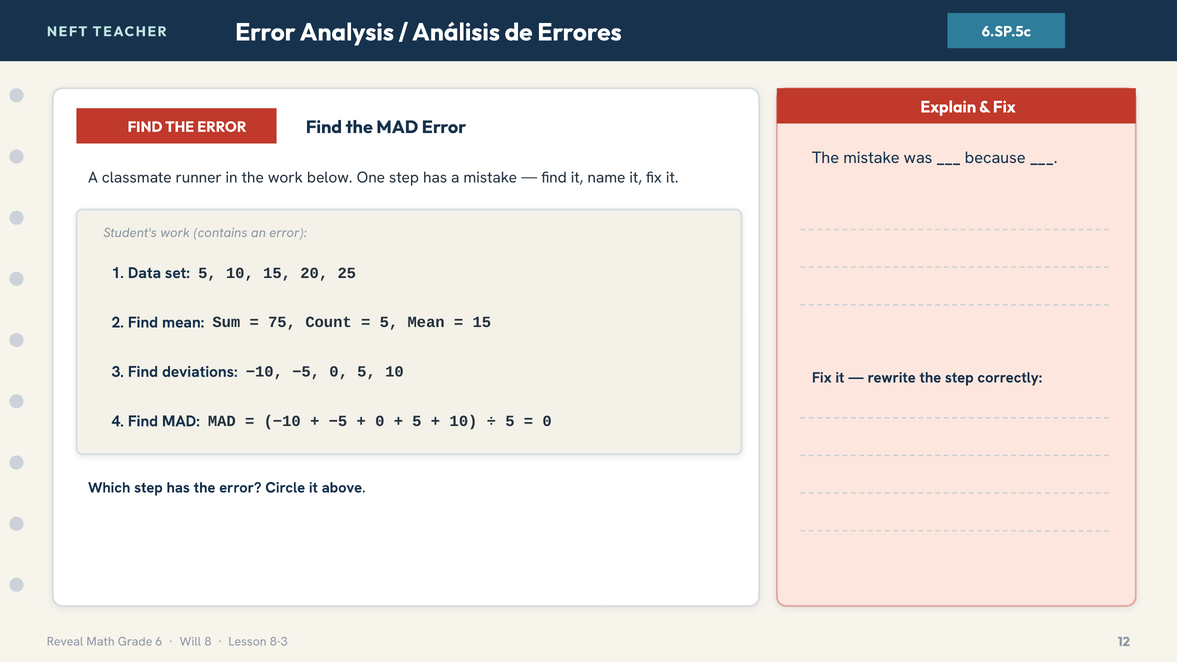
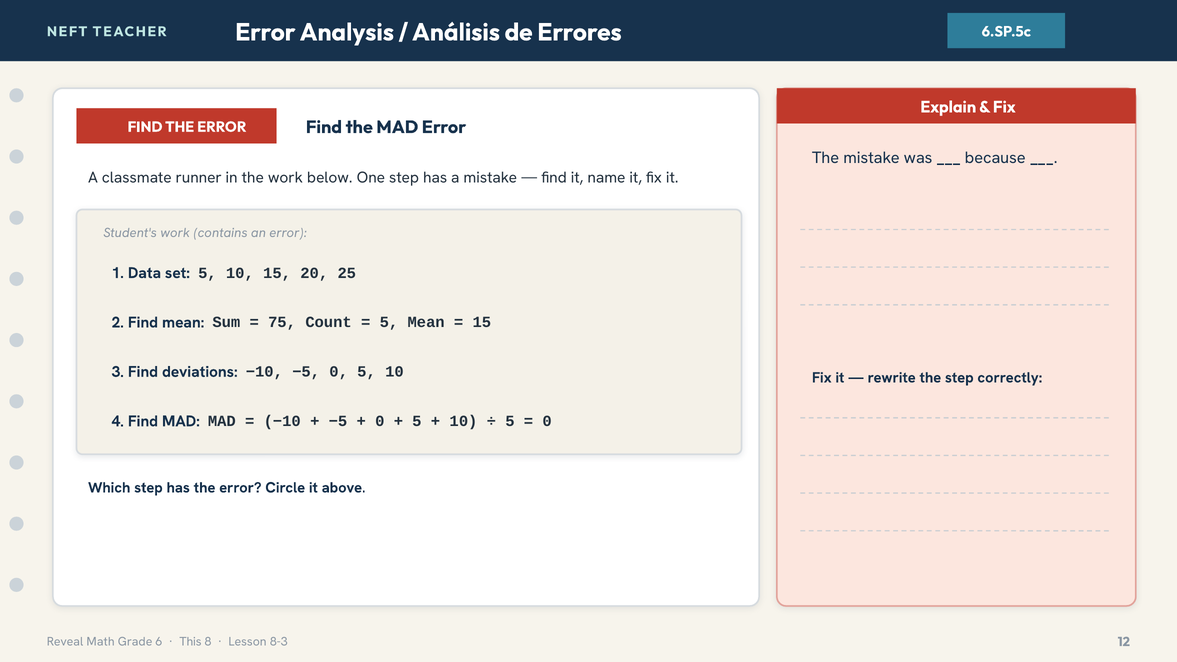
Will: Will -> This
